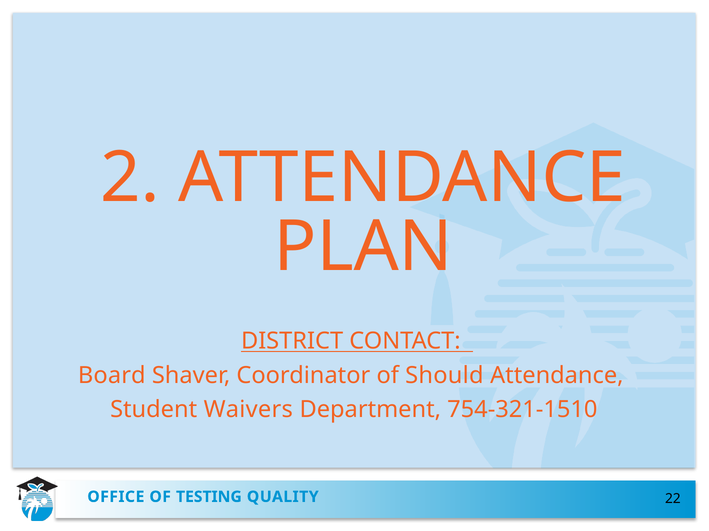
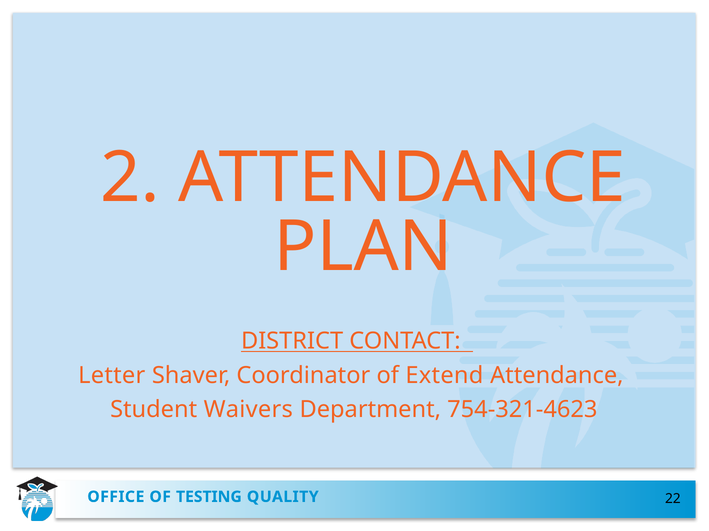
Board: Board -> Letter
Should: Should -> Extend
754-321-1510: 754-321-1510 -> 754-321-4623
